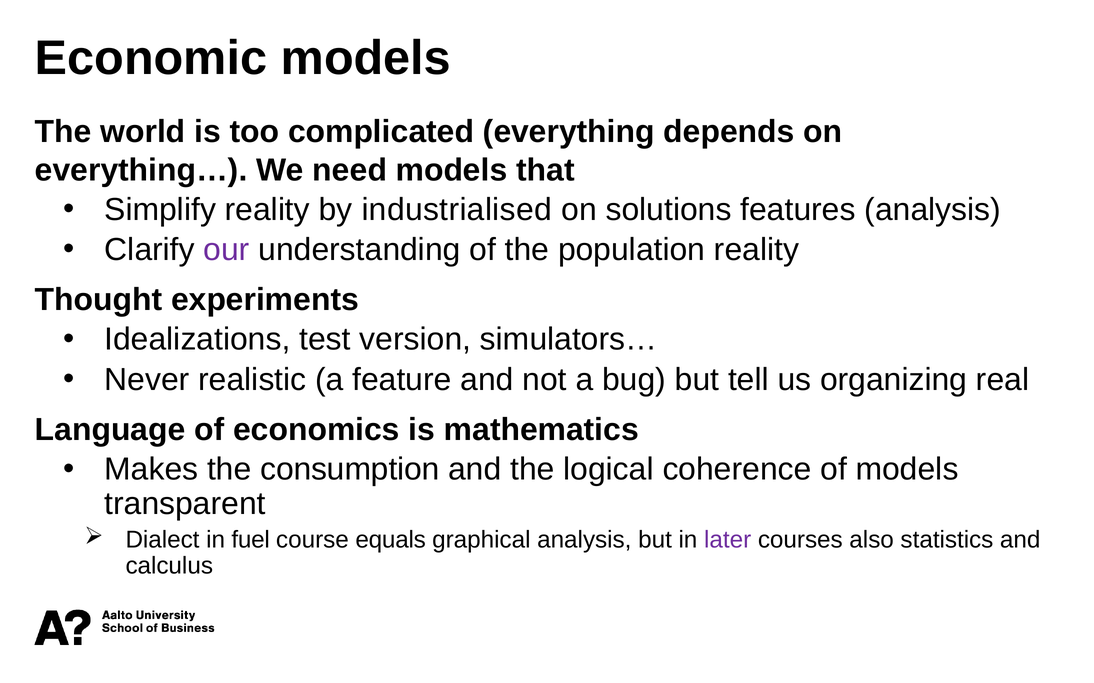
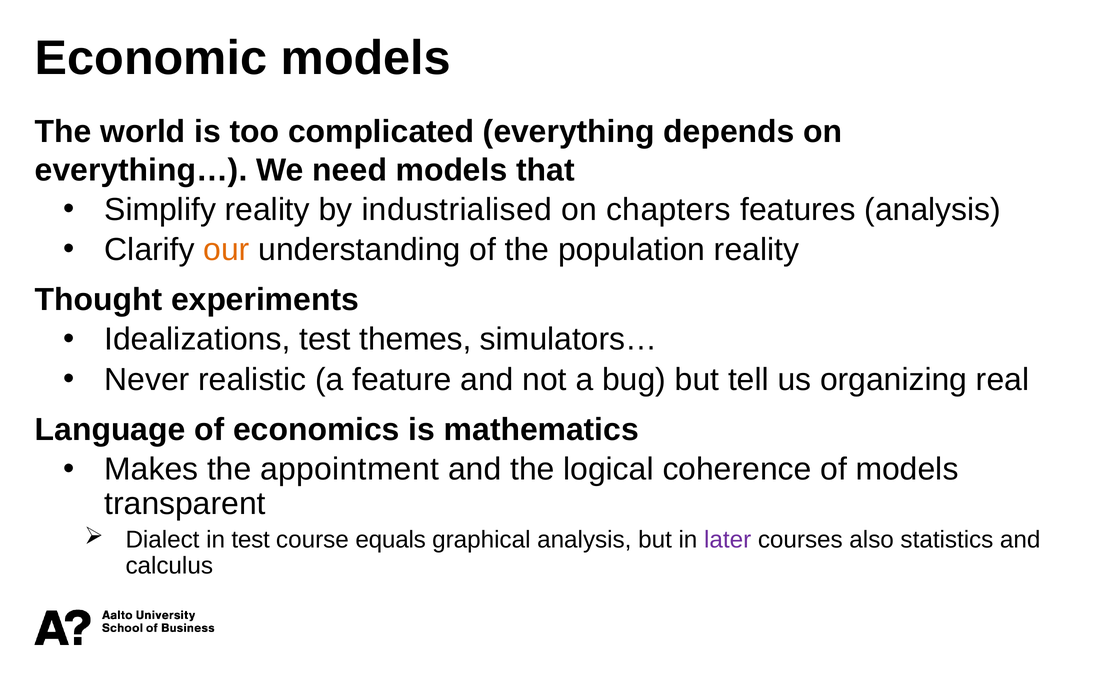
solutions: solutions -> chapters
our colour: purple -> orange
version: version -> themes
consumption: consumption -> appointment
in fuel: fuel -> test
